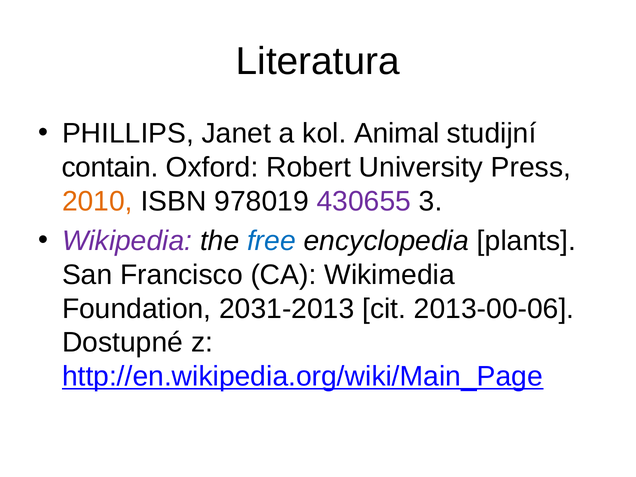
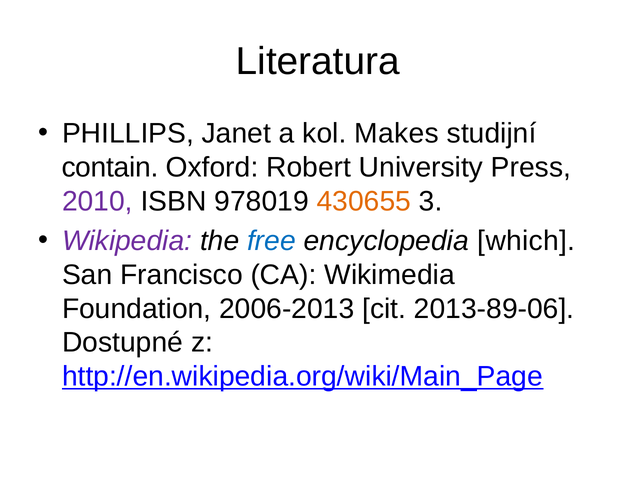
Animal: Animal -> Makes
2010 colour: orange -> purple
430655 colour: purple -> orange
plants: plants -> which
2031-2013: 2031-2013 -> 2006-2013
2013-00-06: 2013-00-06 -> 2013-89-06
